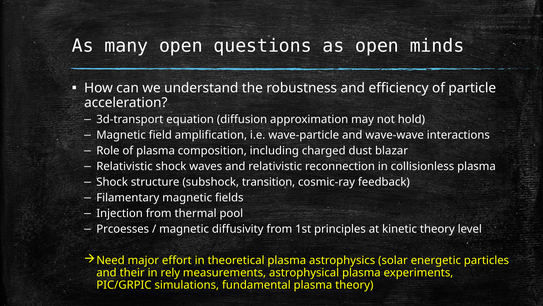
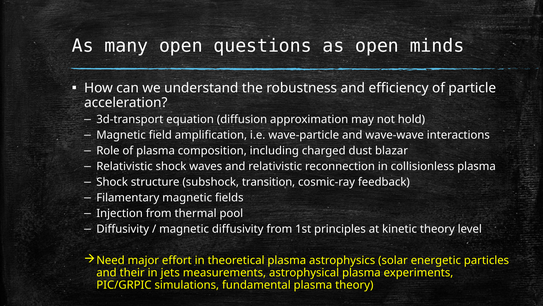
Prcoesses at (123, 229): Prcoesses -> Diffusivity
rely: rely -> jets
